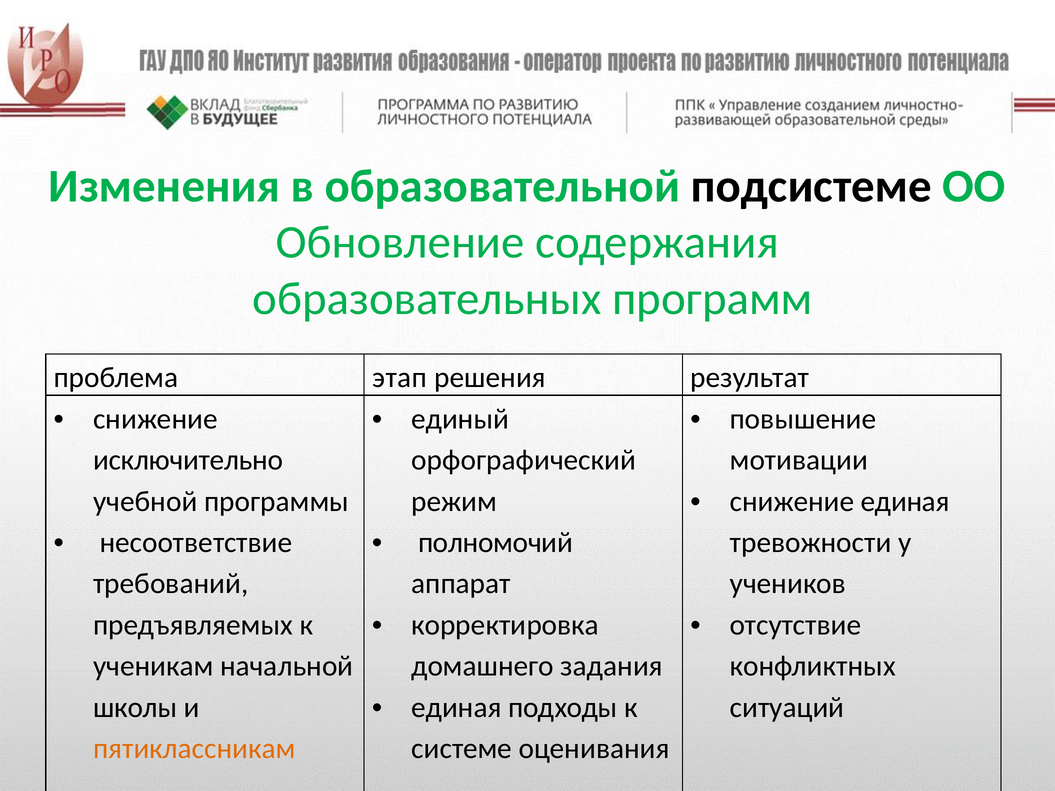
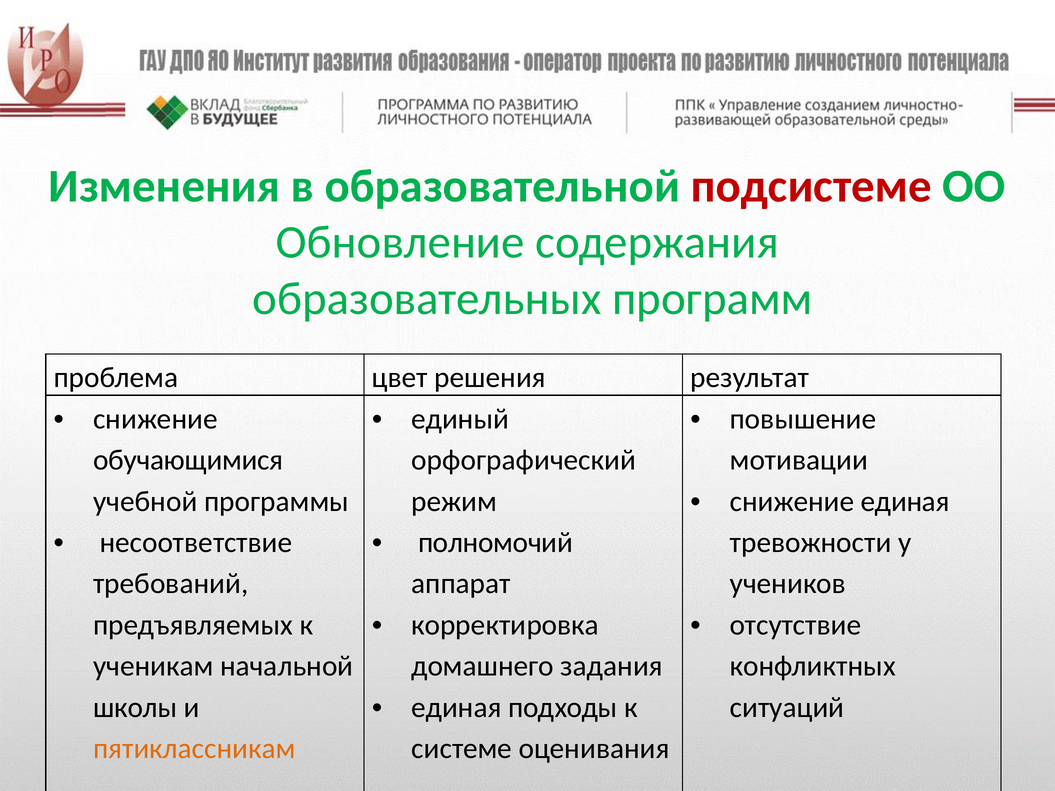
подсистеме colour: black -> red
этап: этап -> цвет
исключительно: исключительно -> обучающимися
